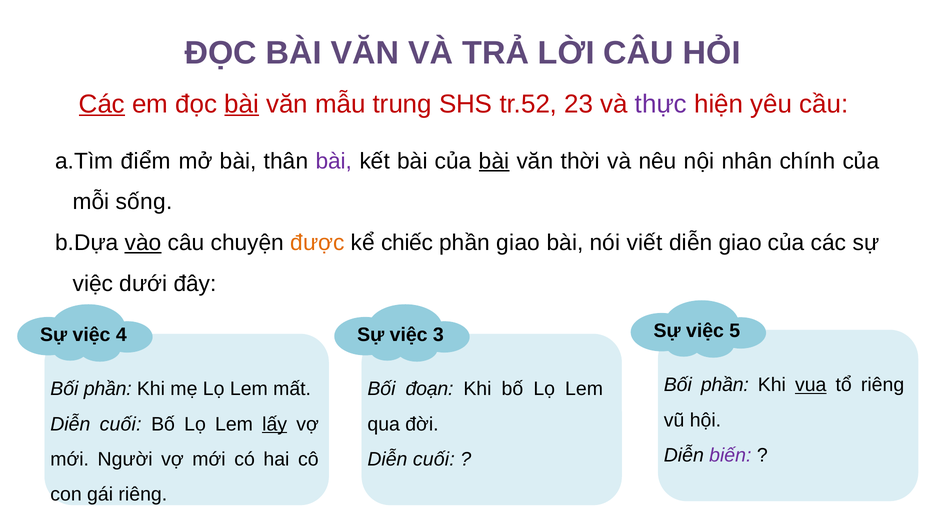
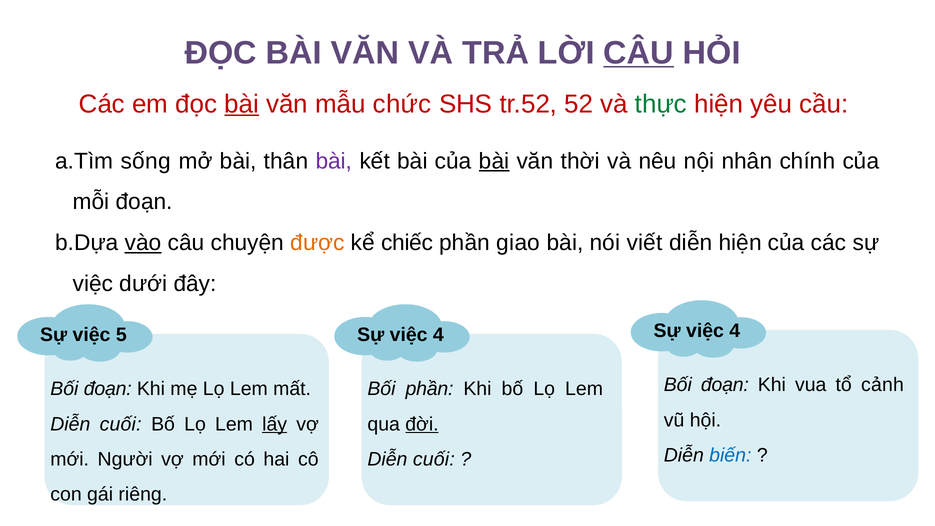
CÂU at (639, 53) underline: none -> present
Các at (102, 104) underline: present -> none
trung: trung -> chức
23: 23 -> 52
thực colour: purple -> green
điểm: điểm -> sống
mỗi sống: sống -> đoạn
diễn giao: giao -> hiện
5 at (735, 331): 5 -> 4
4: 4 -> 5
3 at (438, 335): 3 -> 4
phần at (725, 385): phần -> đoạn
vua underline: present -> none
tổ riêng: riêng -> cảnh
phần at (108, 389): phần -> đoạn
Bối đoạn: đoạn -> phần
đời underline: none -> present
biến colour: purple -> blue
